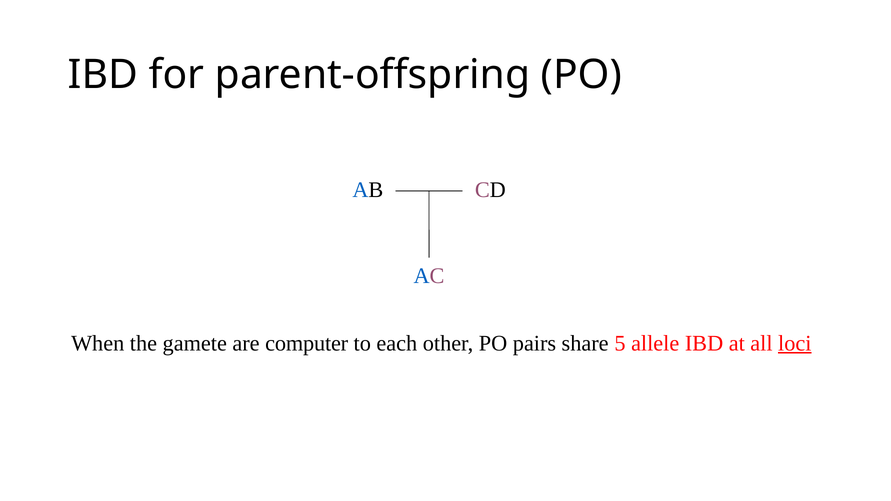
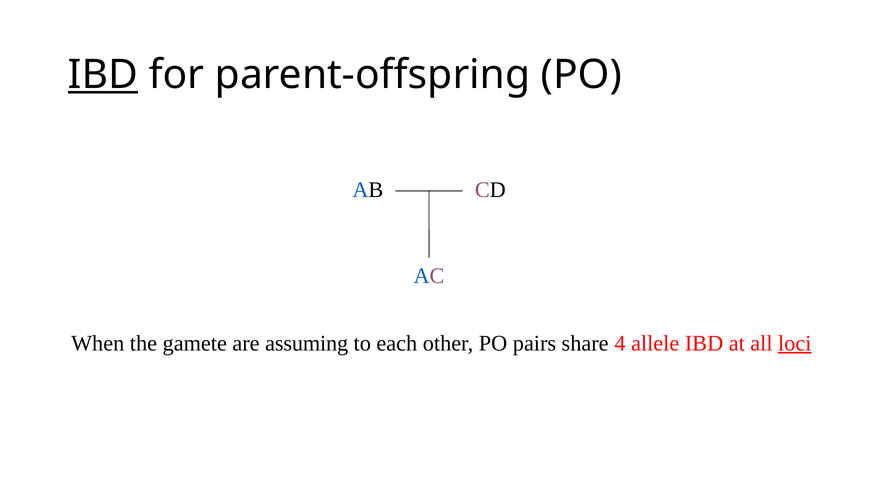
IBD at (103, 75) underline: none -> present
computer: computer -> assuming
5: 5 -> 4
